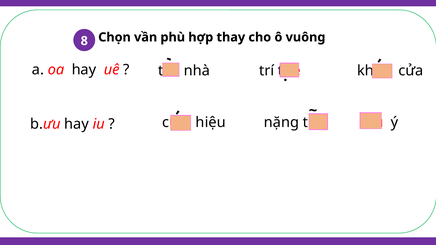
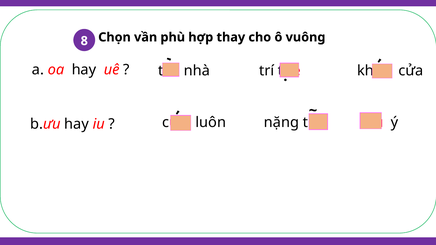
hiệu: hiệu -> luôn
